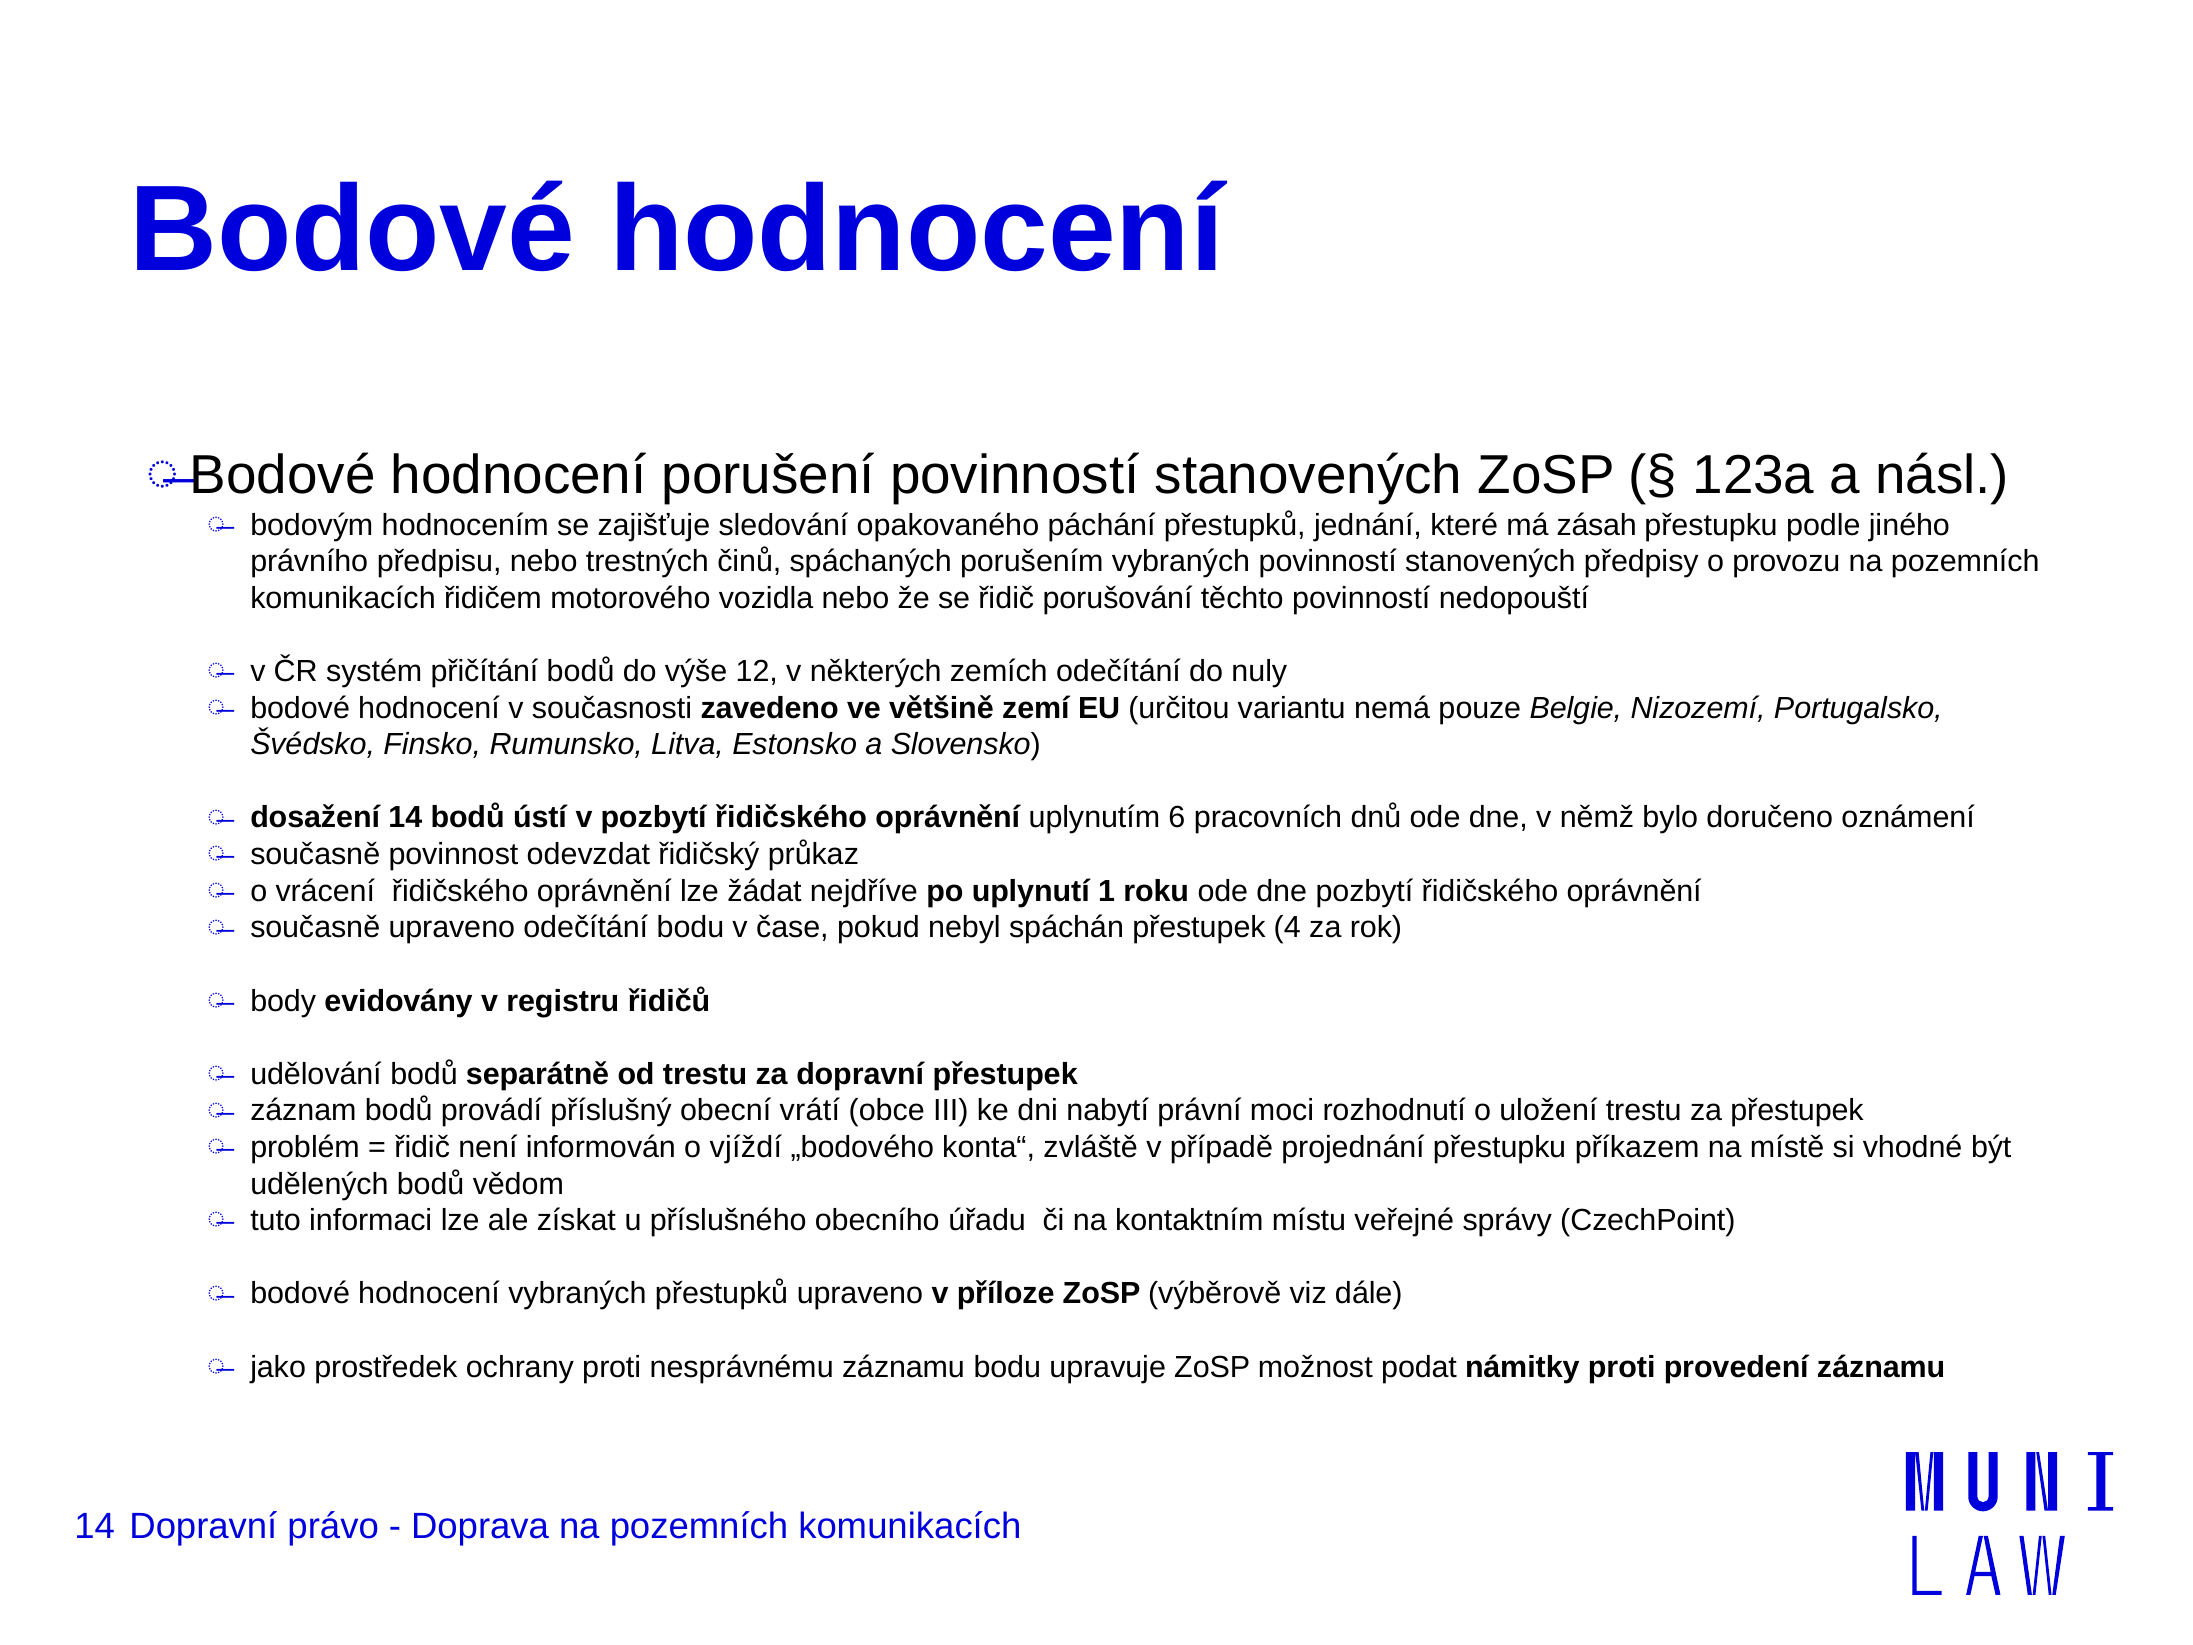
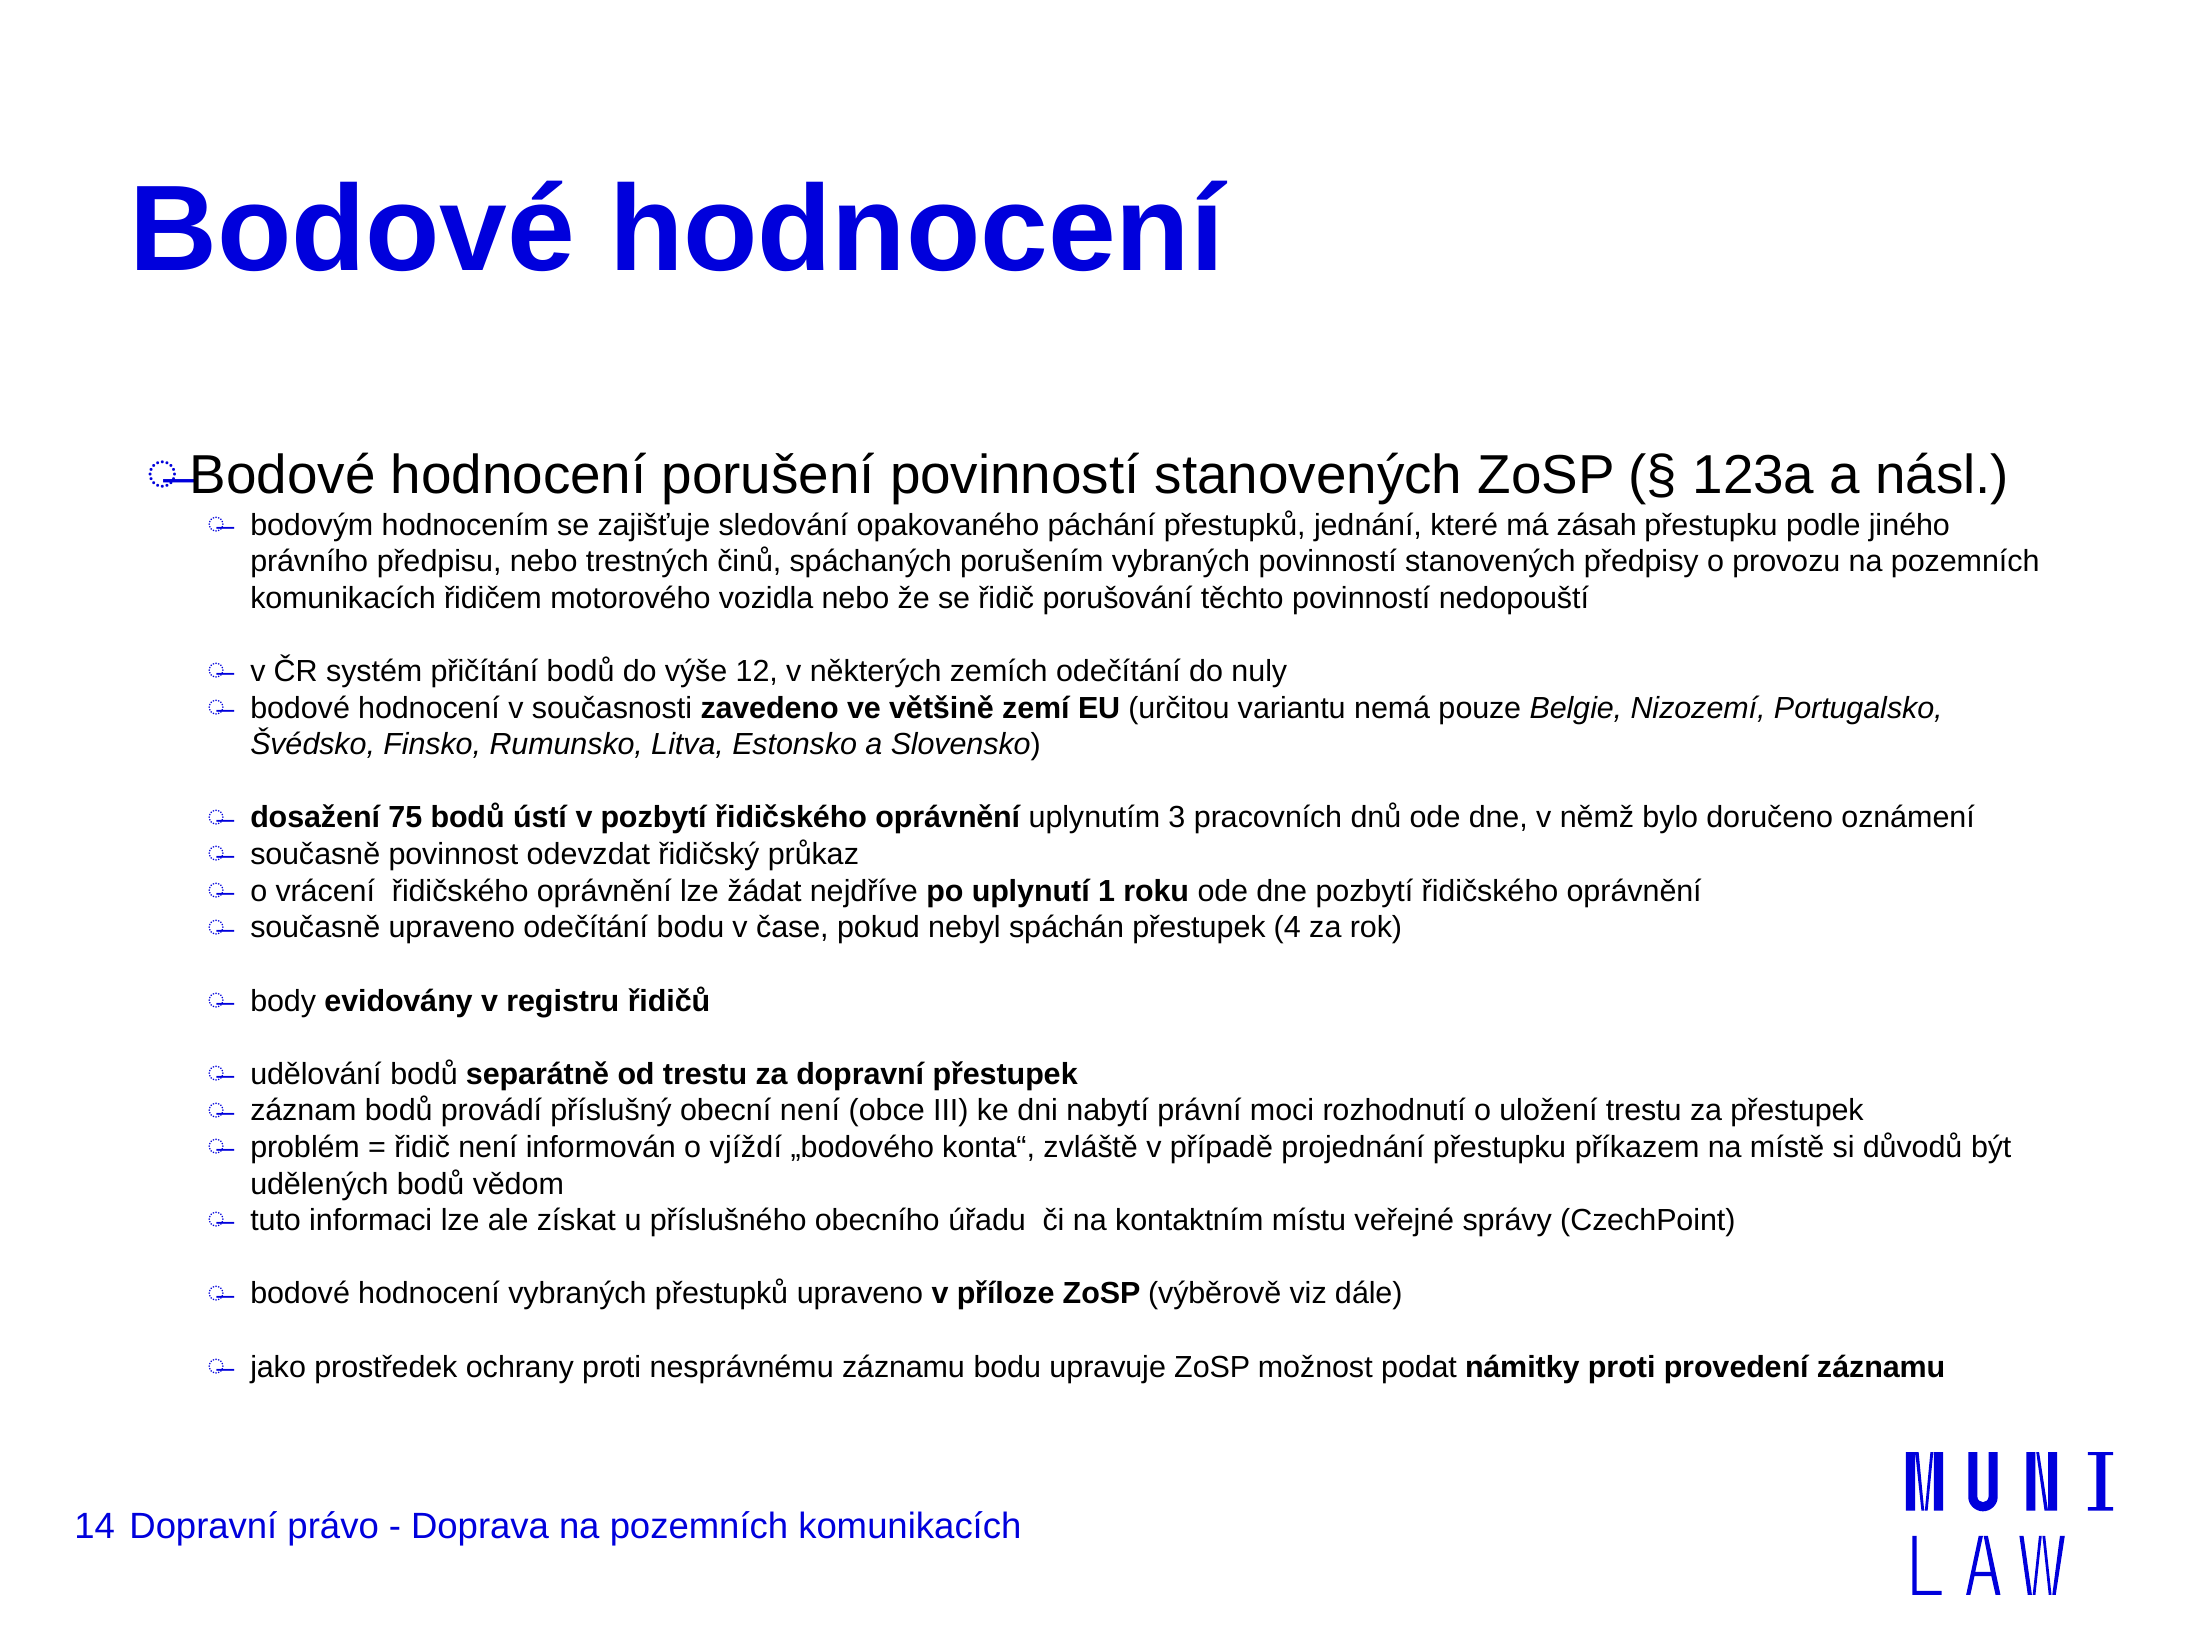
dosažení 14: 14 -> 75
6: 6 -> 3
obecní vrátí: vrátí -> není
vhodné: vhodné -> důvodů
